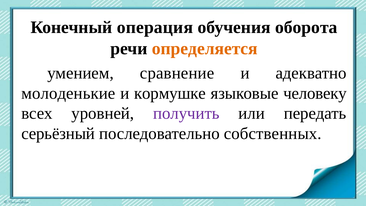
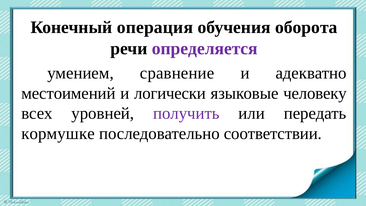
определяется colour: orange -> purple
молоденькие: молоденькие -> местоимений
кормушке: кормушке -> логически
серьёзный: серьёзный -> кормушке
собственных: собственных -> соответствии
